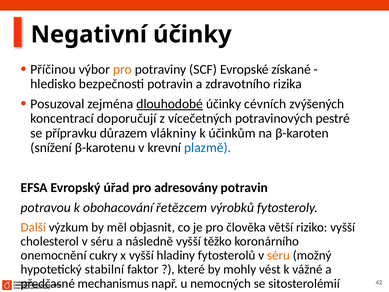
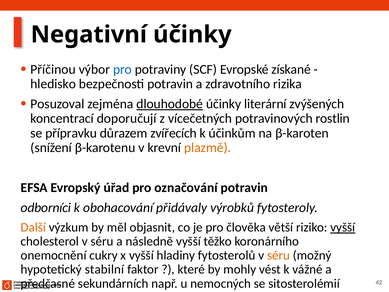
pro at (122, 69) colour: orange -> blue
cévních: cévních -> literární
pestré: pestré -> rostlin
vlákniny: vlákniny -> zvířecích
plazmě colour: blue -> orange
adresovány: adresovány -> označování
potravou: potravou -> odborníci
řetězcem: řetězcem -> přidávaly
vyšší at (343, 227) underline: none -> present
mechanismus: mechanismus -> sekundárních
